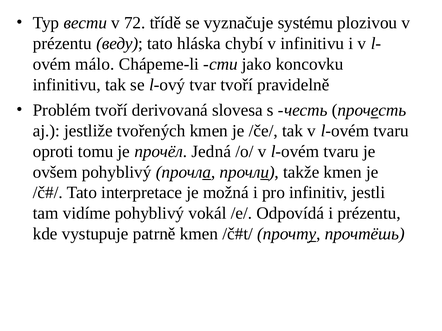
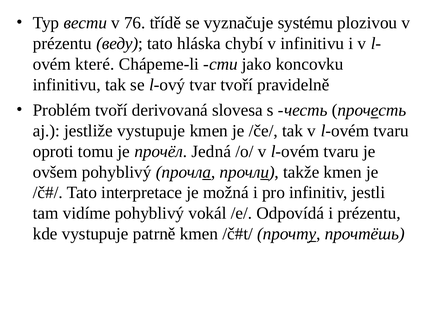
72: 72 -> 76
málo: málo -> které
jestliže tvořených: tvořených -> vystupuje
